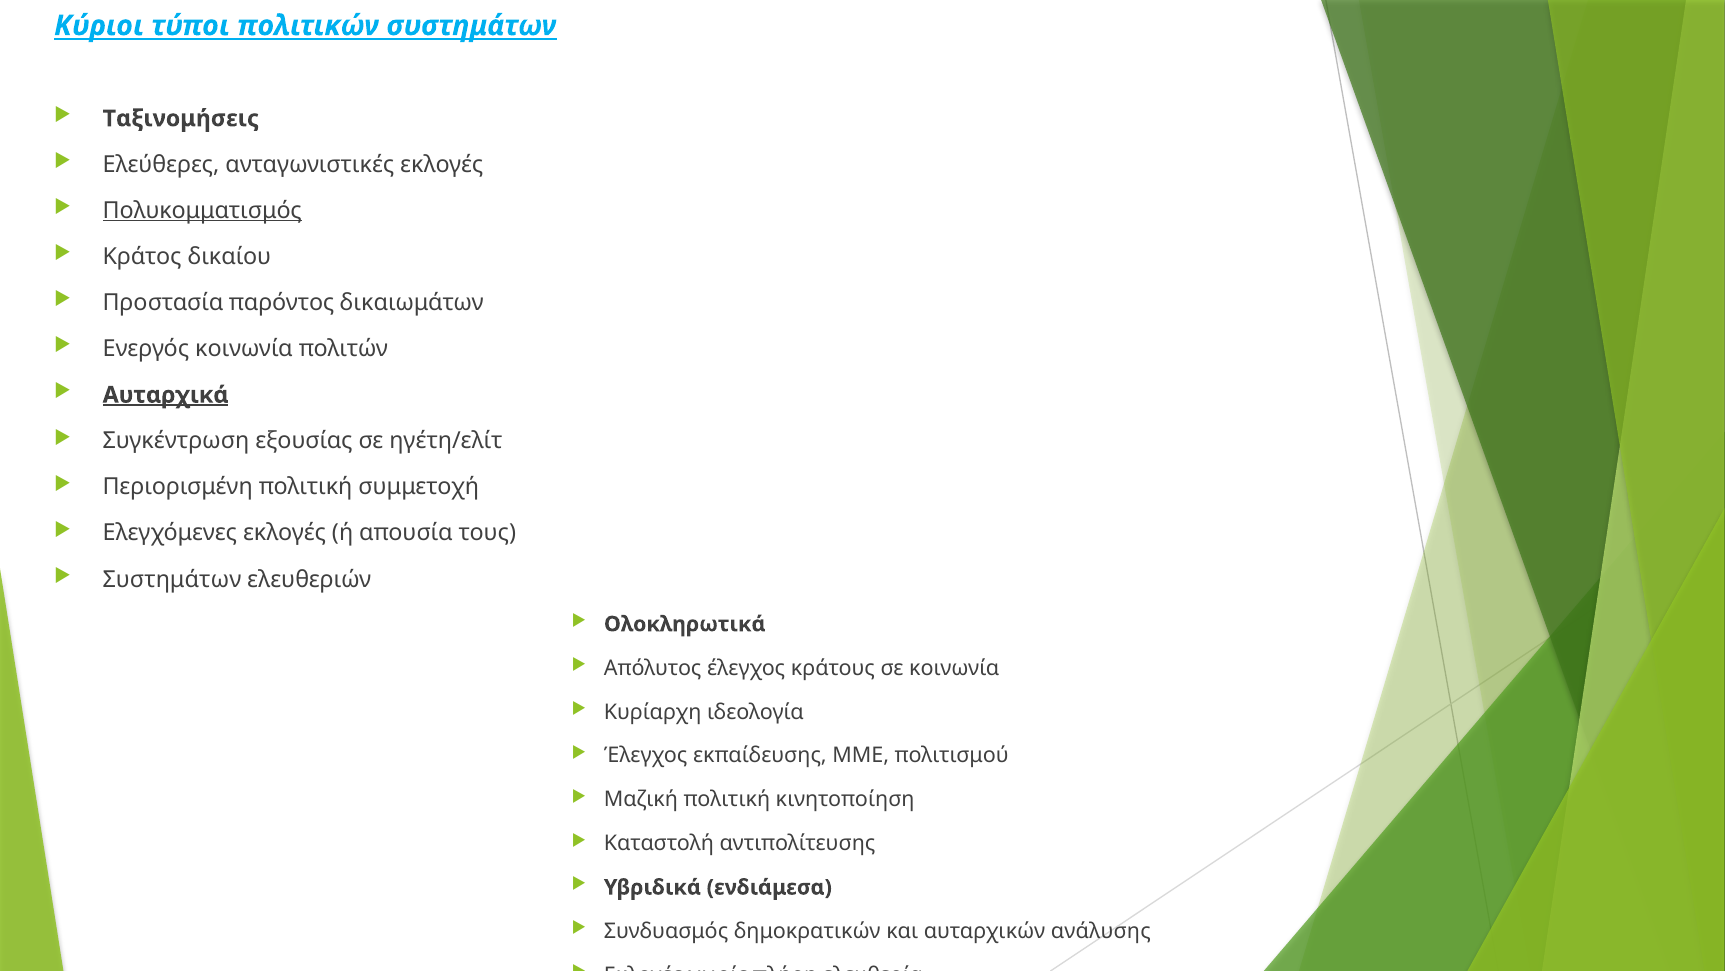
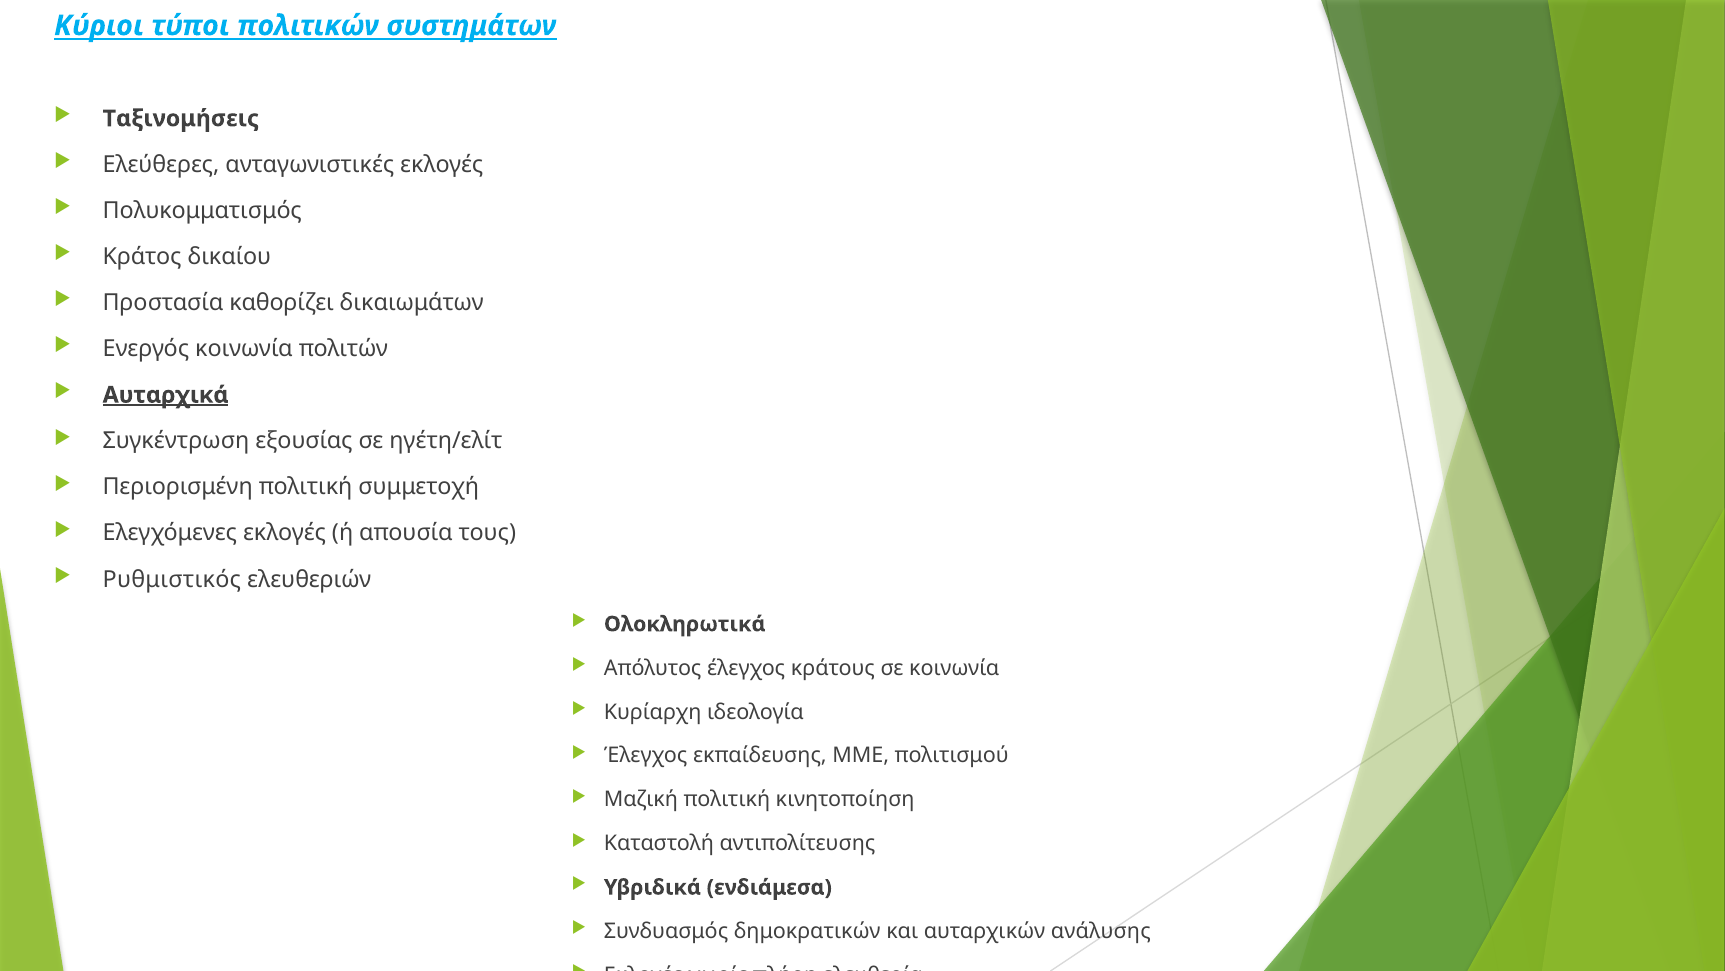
Πολυκομματισμός underline: present -> none
παρόντος: παρόντος -> καθορίζει
Συστημάτων at (172, 579): Συστημάτων -> Ρυθμιστικός
